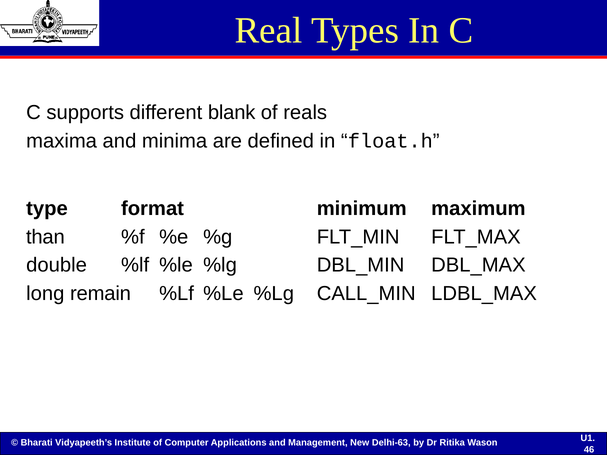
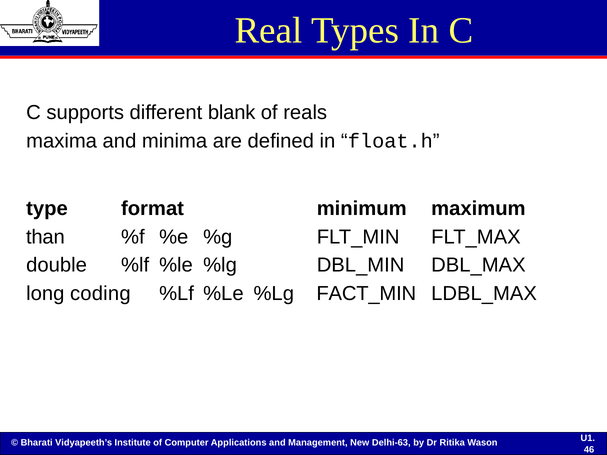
remain: remain -> coding
CALL_MIN: CALL_MIN -> FACT_MIN
